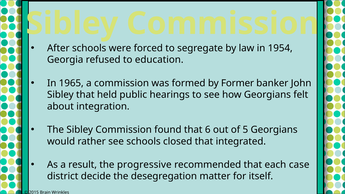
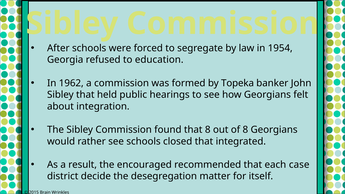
1965: 1965 -> 1962
Former: Former -> Topeka
that 6: 6 -> 8
of 5: 5 -> 8
progressive: progressive -> encouraged
